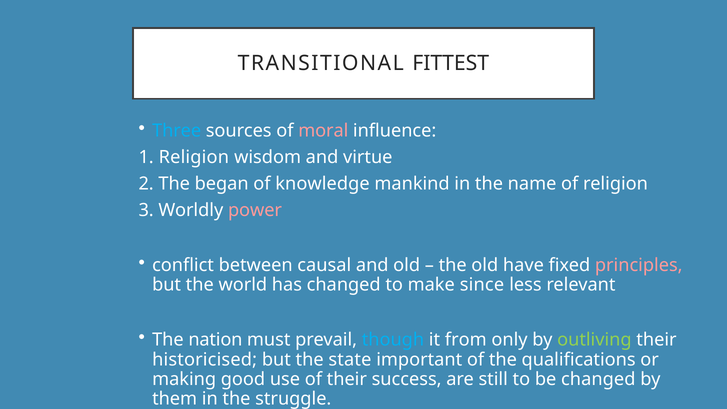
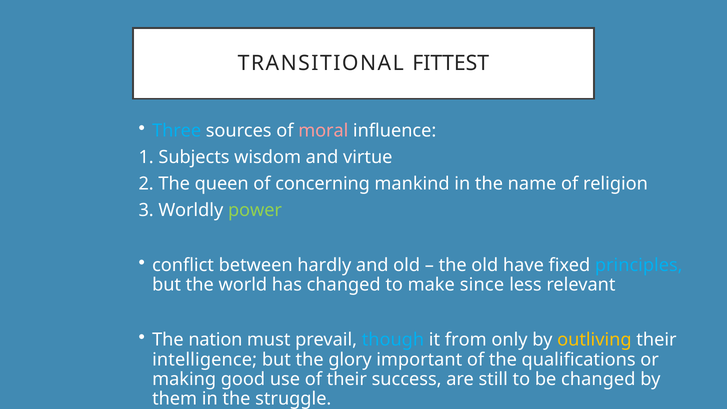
1 Religion: Religion -> Subjects
began: began -> queen
knowledge: knowledge -> concerning
power colour: pink -> light green
causal: causal -> hardly
principles colour: pink -> light blue
outliving colour: light green -> yellow
historicised: historicised -> intelligence
state: state -> glory
